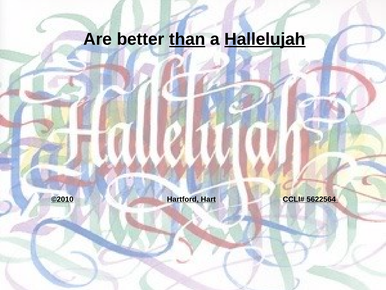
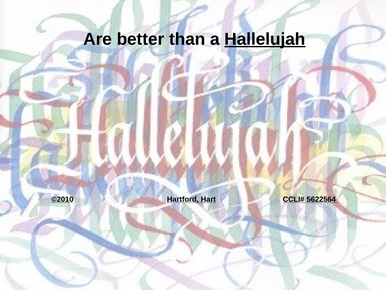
than underline: present -> none
